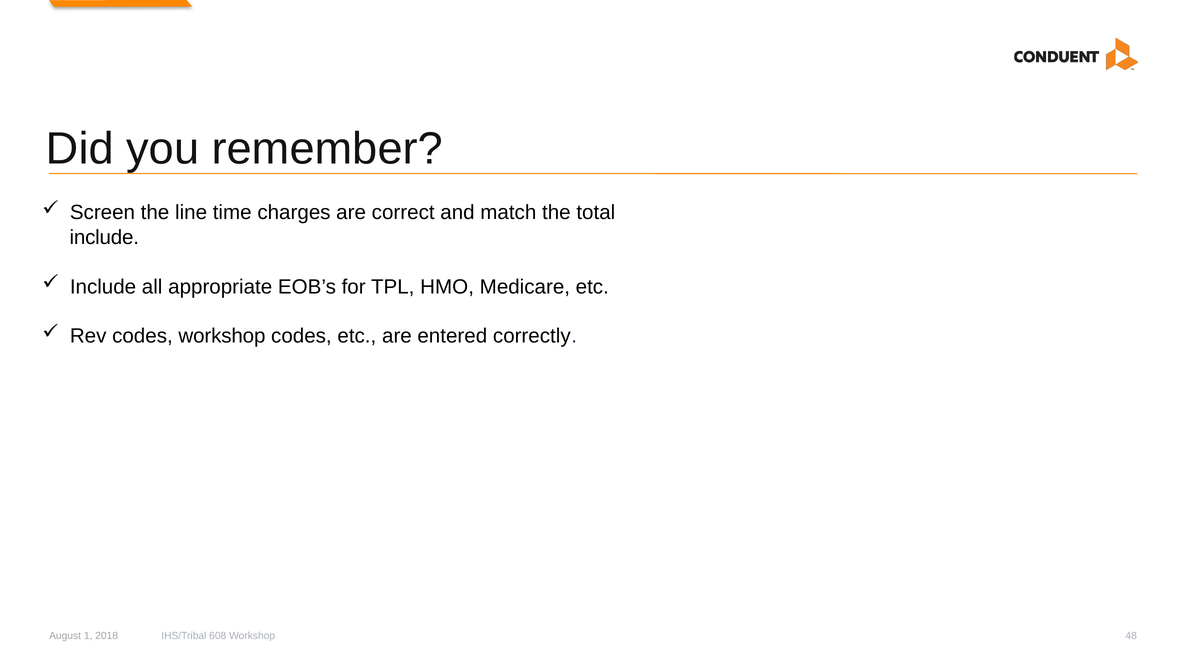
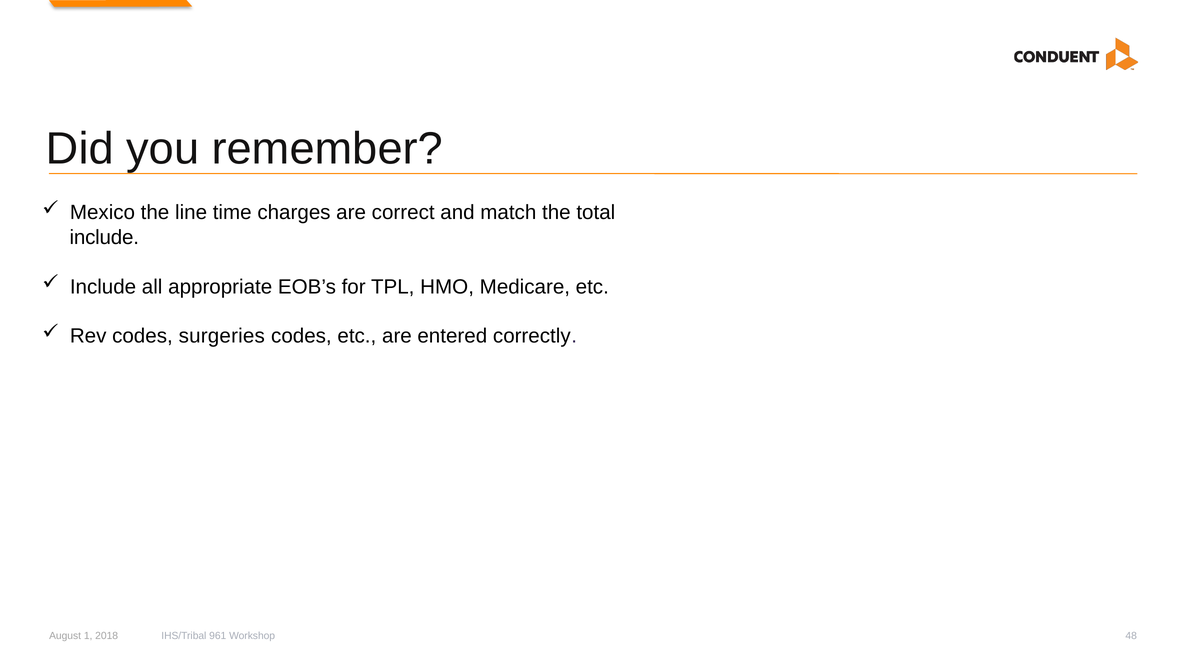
Screen: Screen -> Mexico
codes workshop: workshop -> surgeries
608: 608 -> 961
